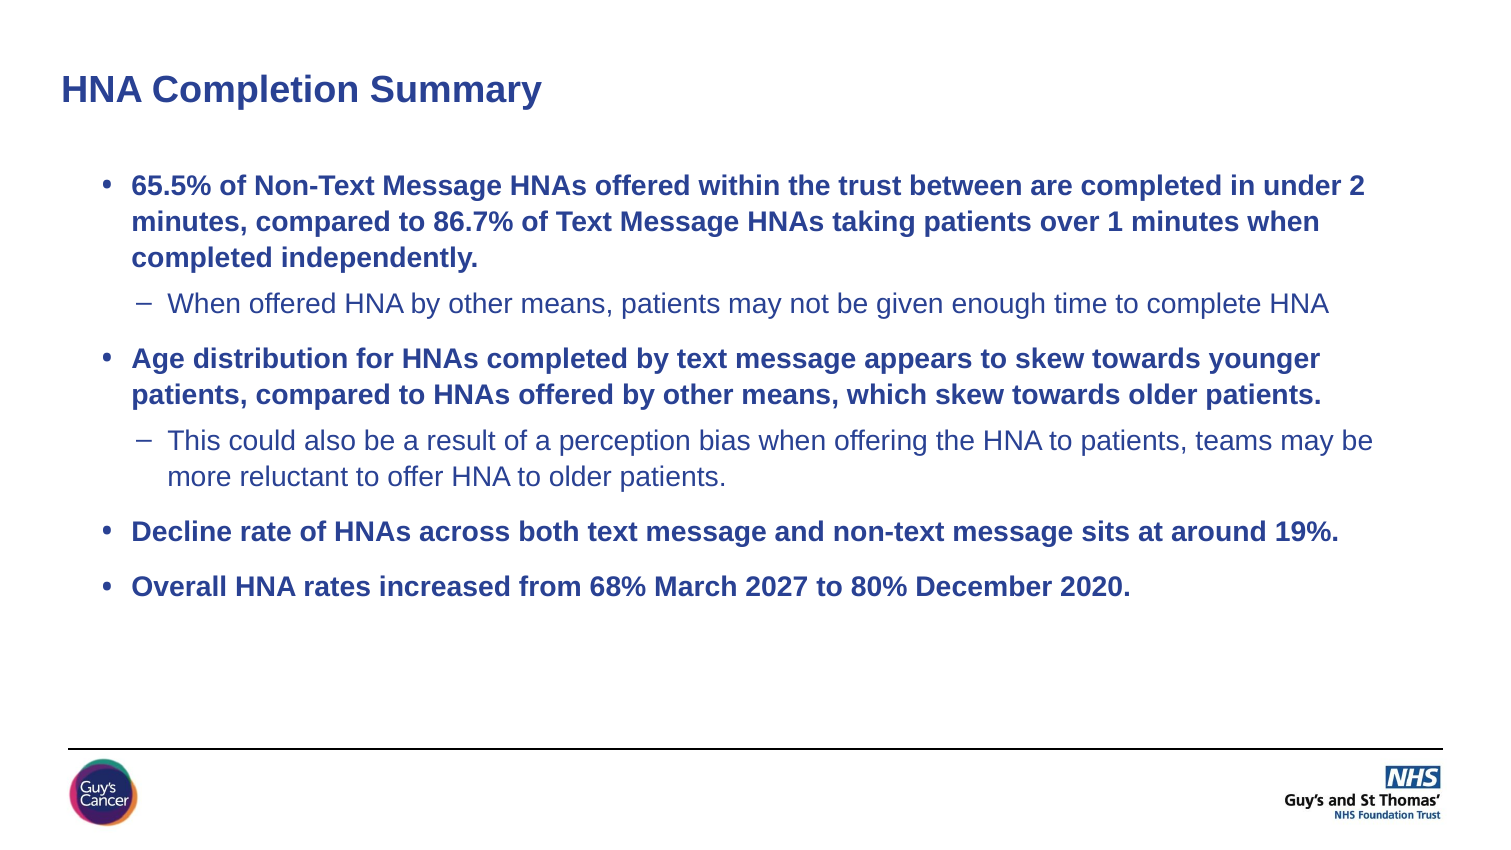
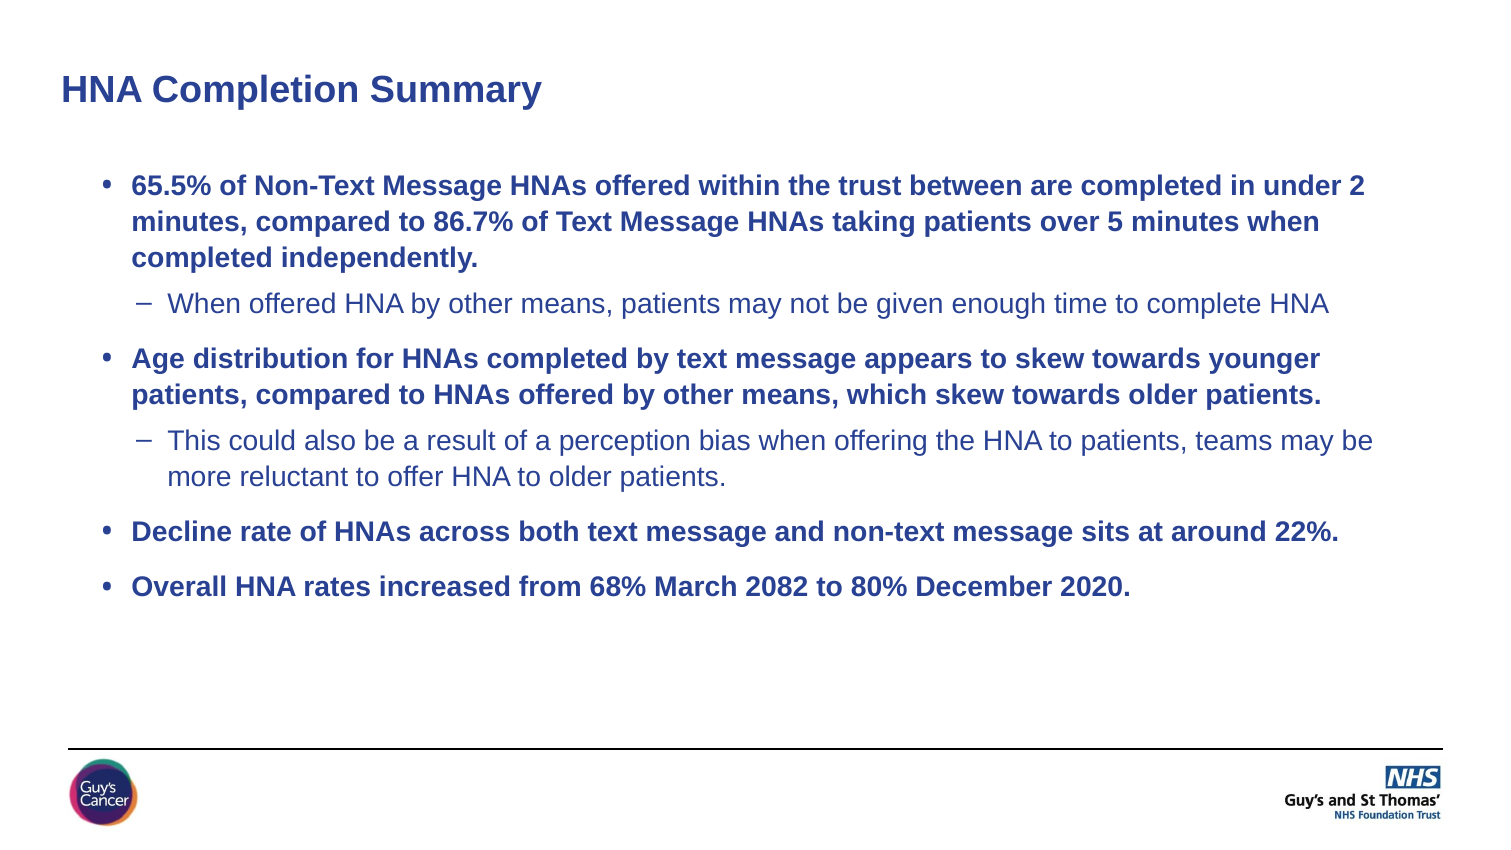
1: 1 -> 5
19%: 19% -> 22%
2027: 2027 -> 2082
